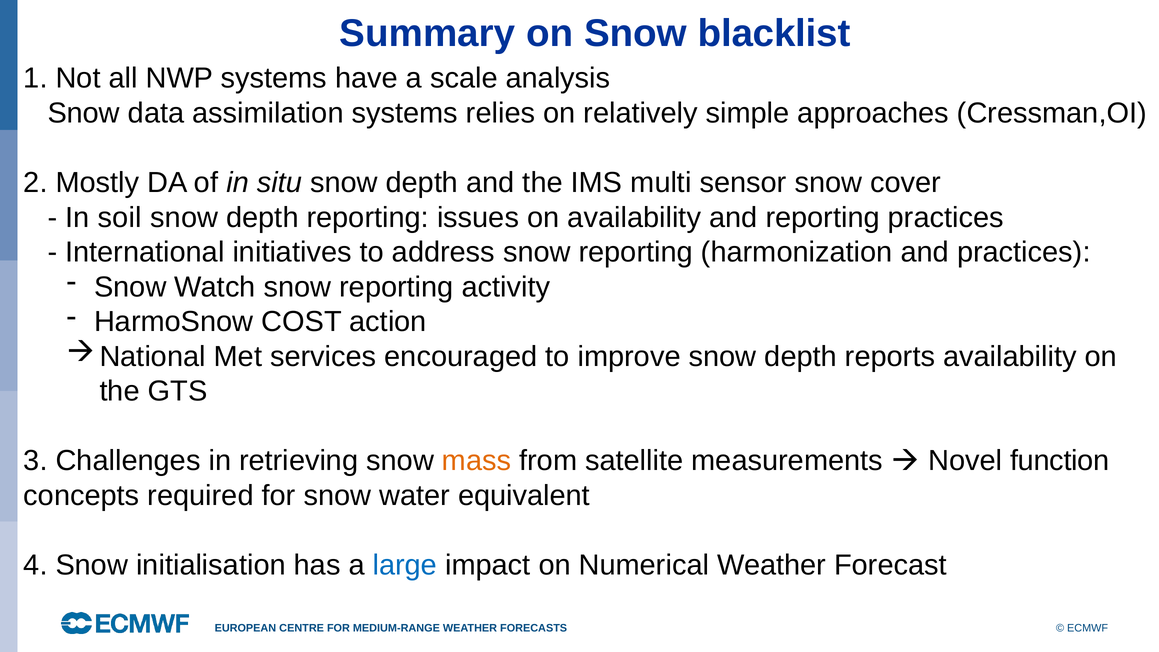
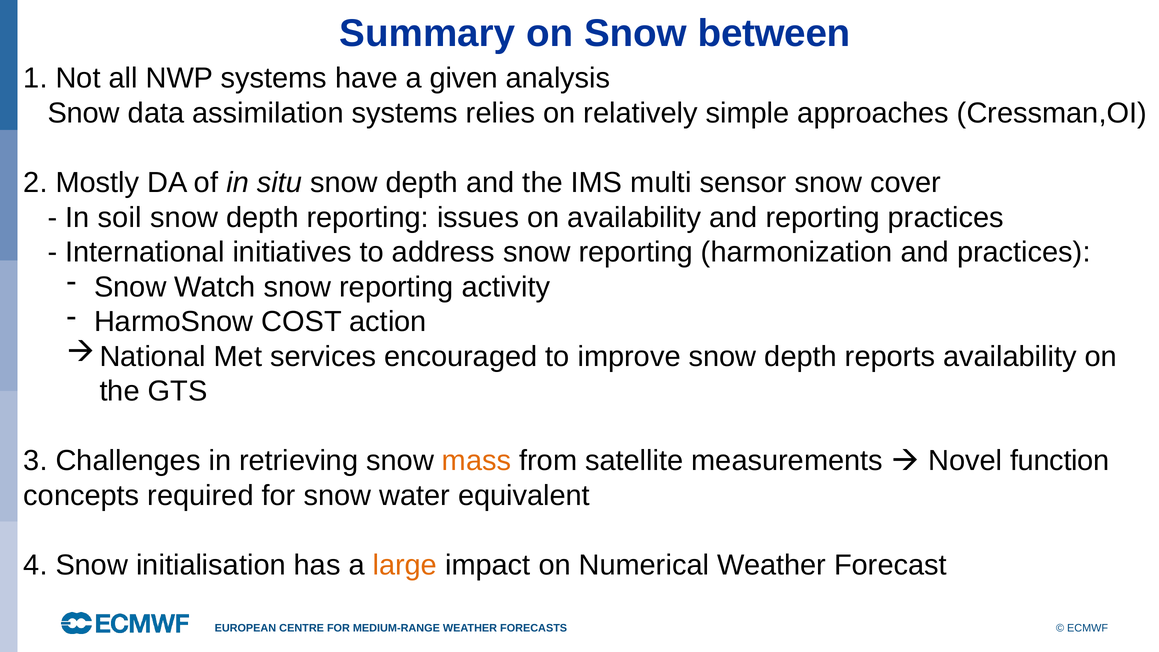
blacklist: blacklist -> between
scale: scale -> given
large colour: blue -> orange
